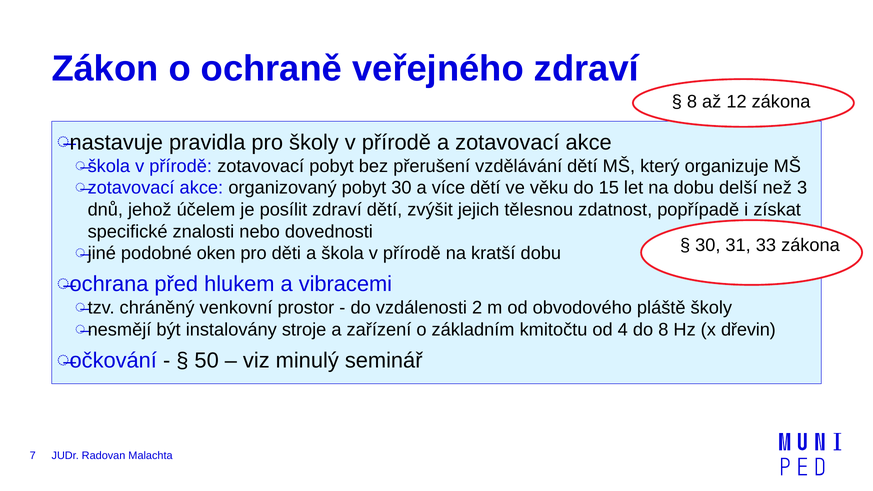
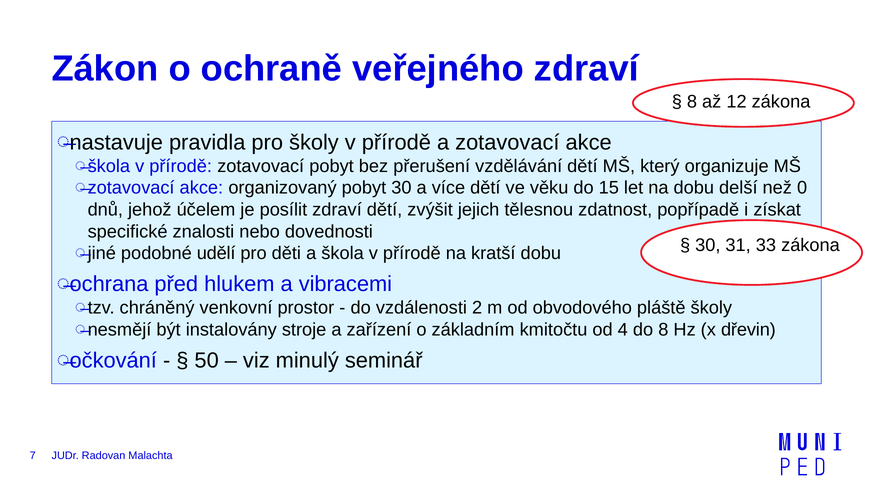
3: 3 -> 0
oken: oken -> udělí
